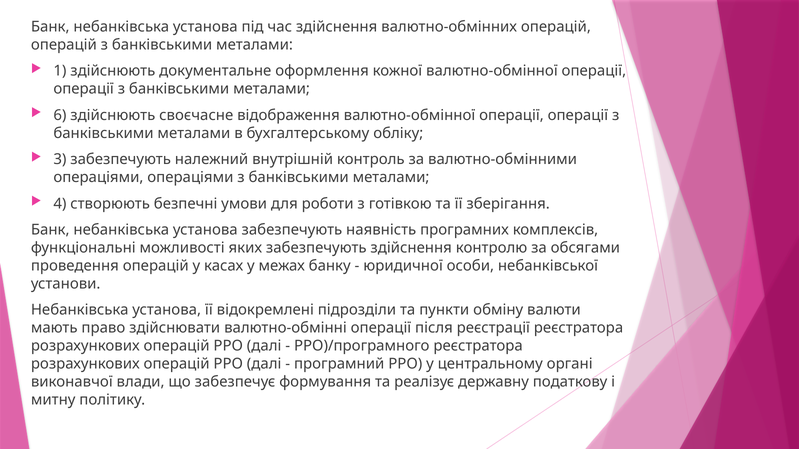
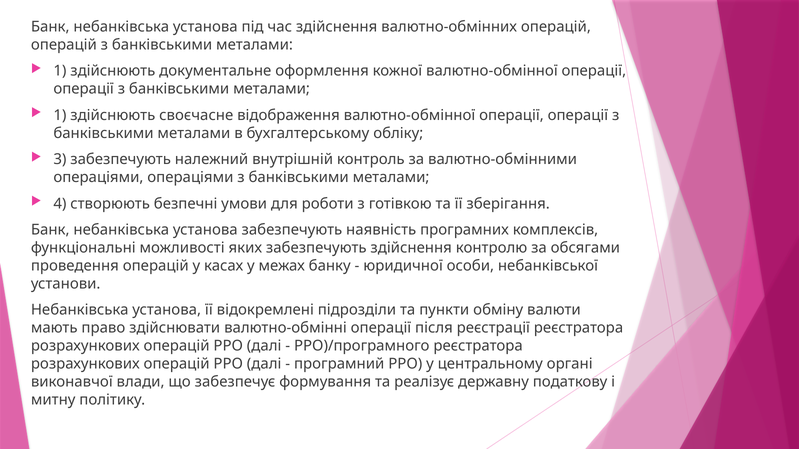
6 at (60, 115): 6 -> 1
